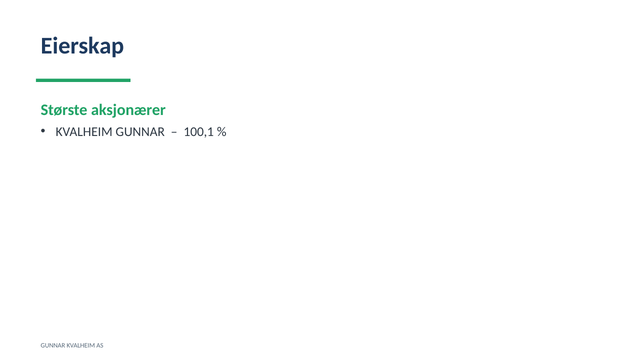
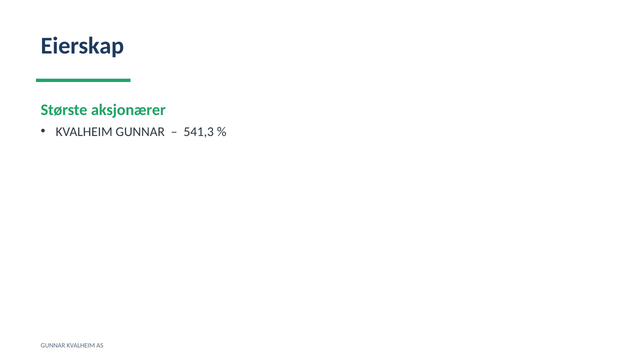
100,1: 100,1 -> 541,3
